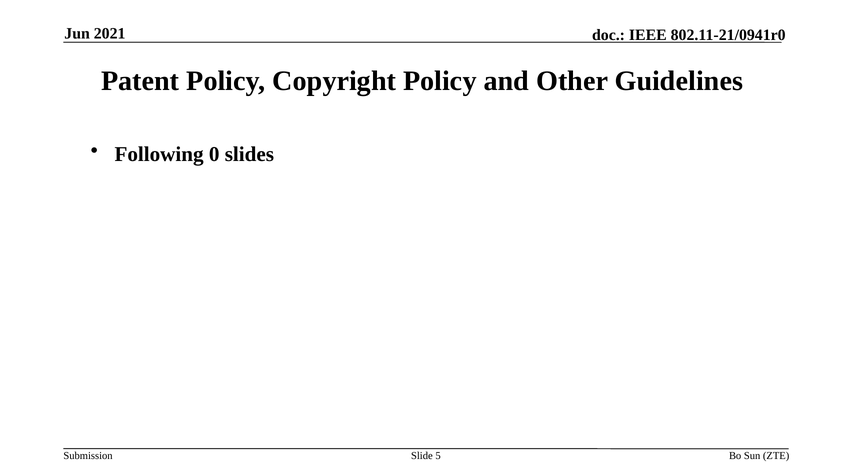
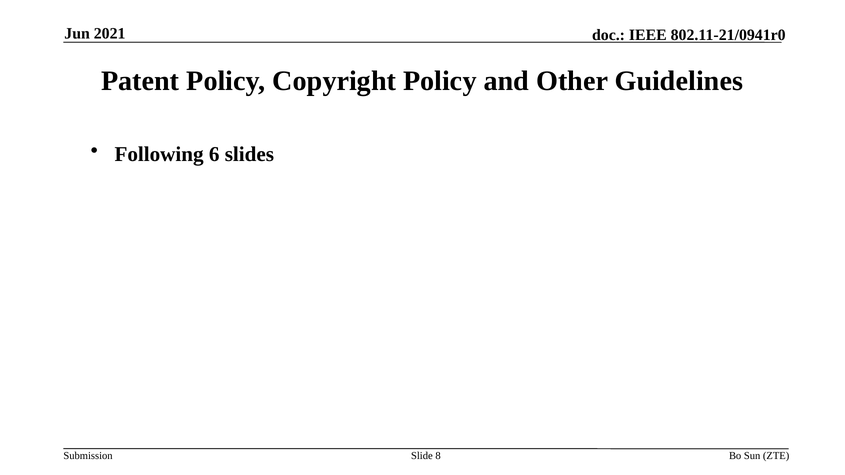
0: 0 -> 6
5: 5 -> 8
